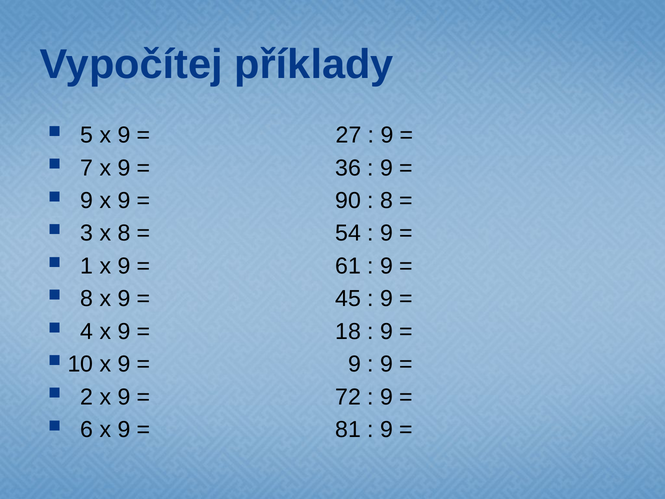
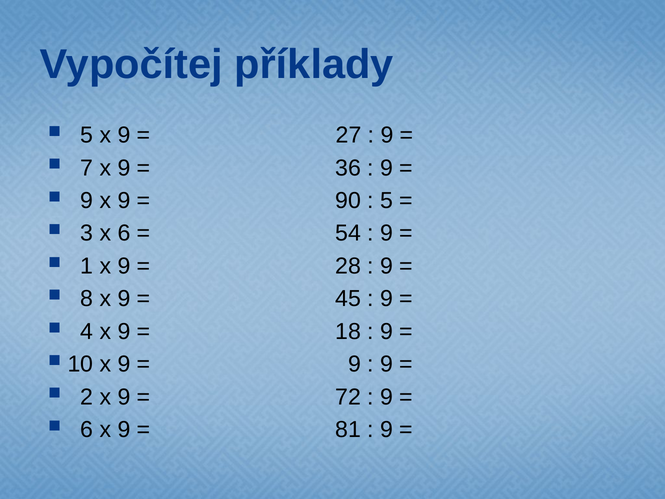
8 at (387, 201): 8 -> 5
x 8: 8 -> 6
61: 61 -> 28
